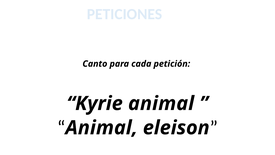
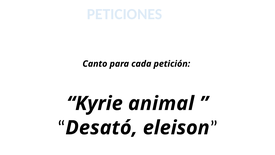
Animal at (101, 128): Animal -> Desató
